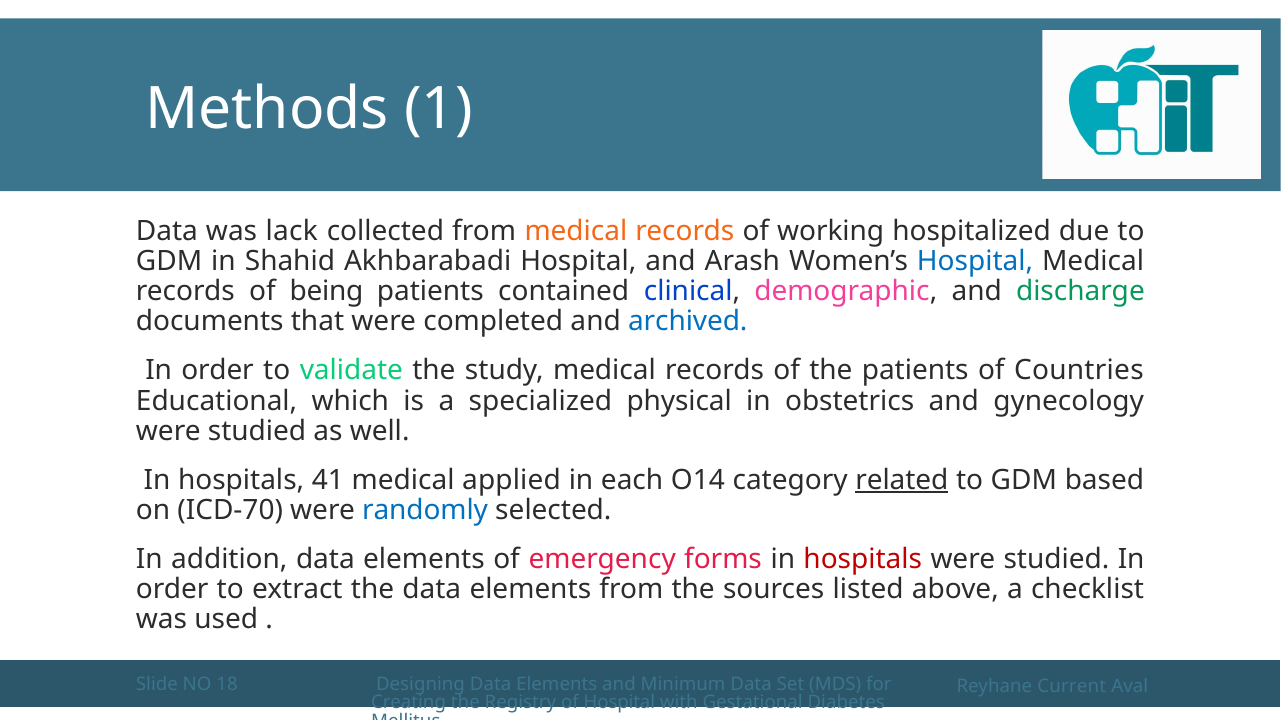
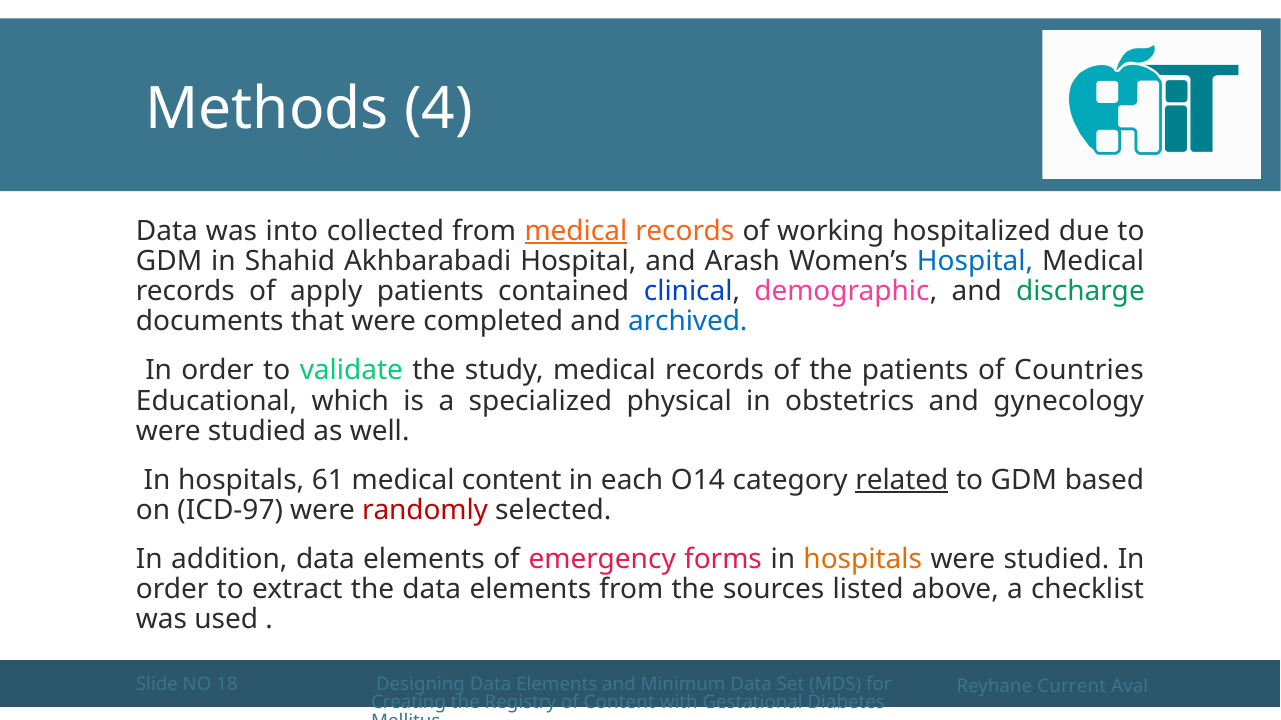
1: 1 -> 4
lack: lack -> into
medical at (576, 231) underline: none -> present
being: being -> apply
41: 41 -> 61
medical applied: applied -> content
ICD-70: ICD-70 -> ICD-97
randomly colour: blue -> red
hospitals at (863, 560) colour: red -> orange
of Hospital: Hospital -> Content
